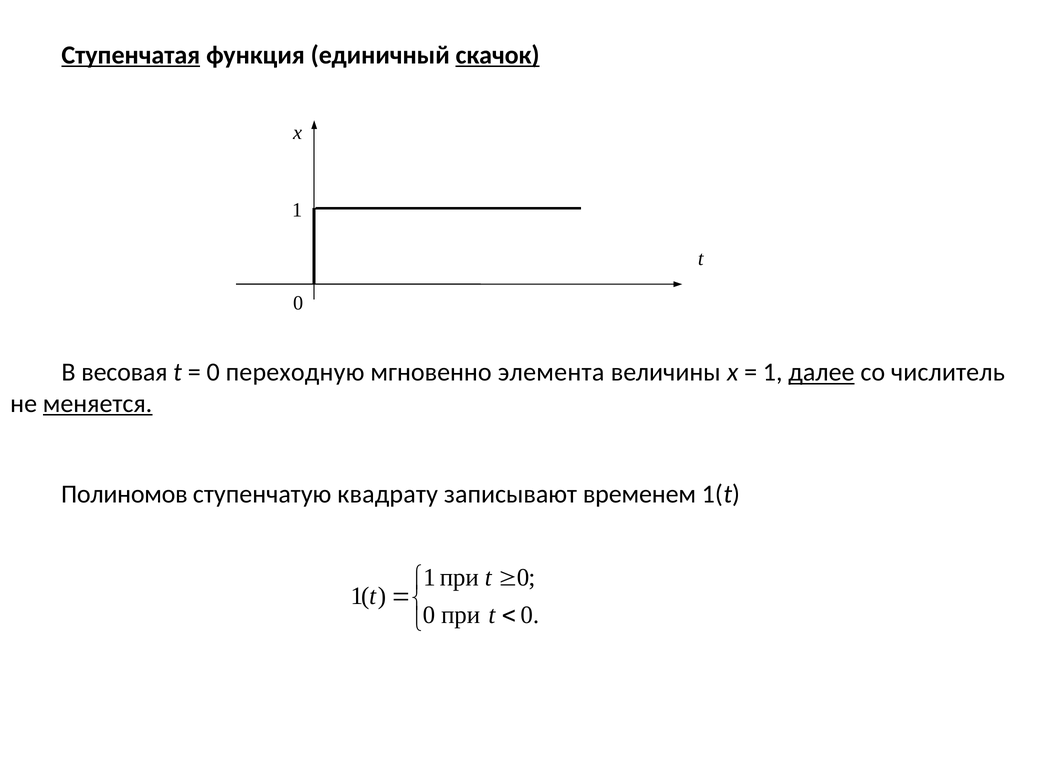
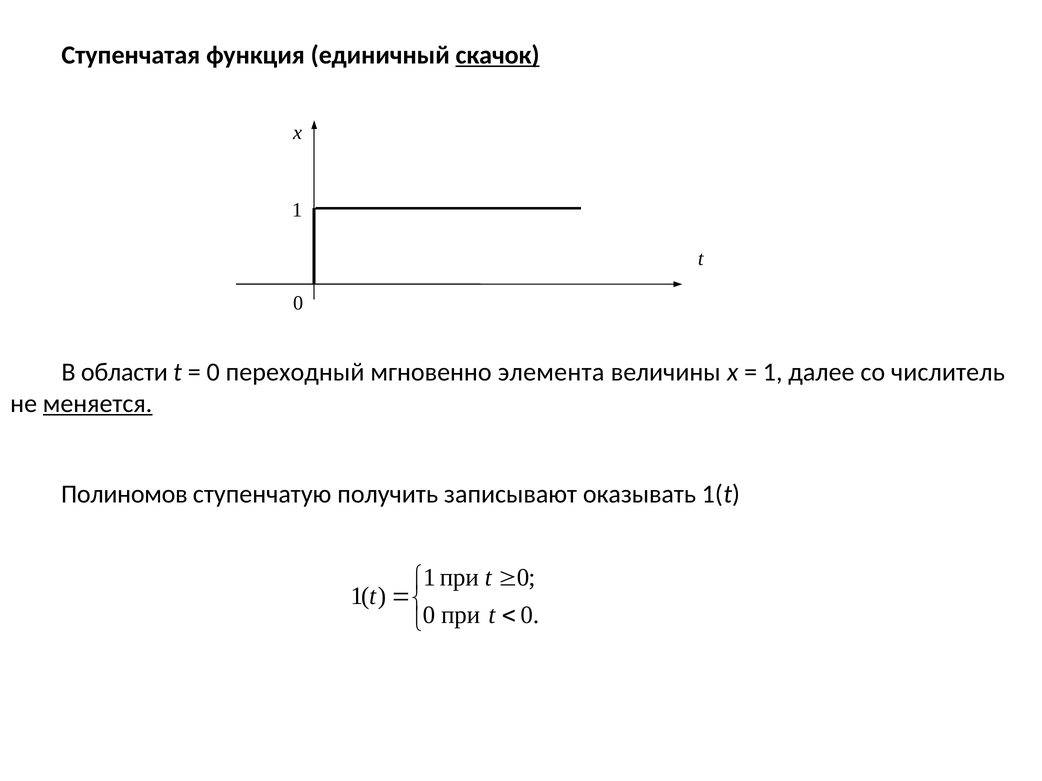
Ступенчатая underline: present -> none
весовая: весовая -> области
переходную: переходную -> переходный
далее underline: present -> none
квадрату: квадрату -> получить
временем: временем -> оказывать
